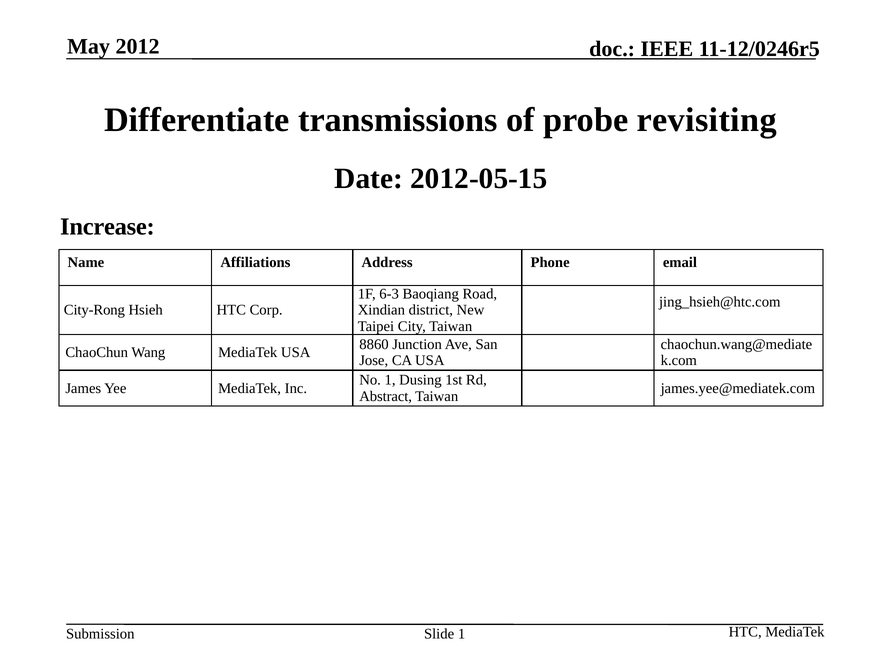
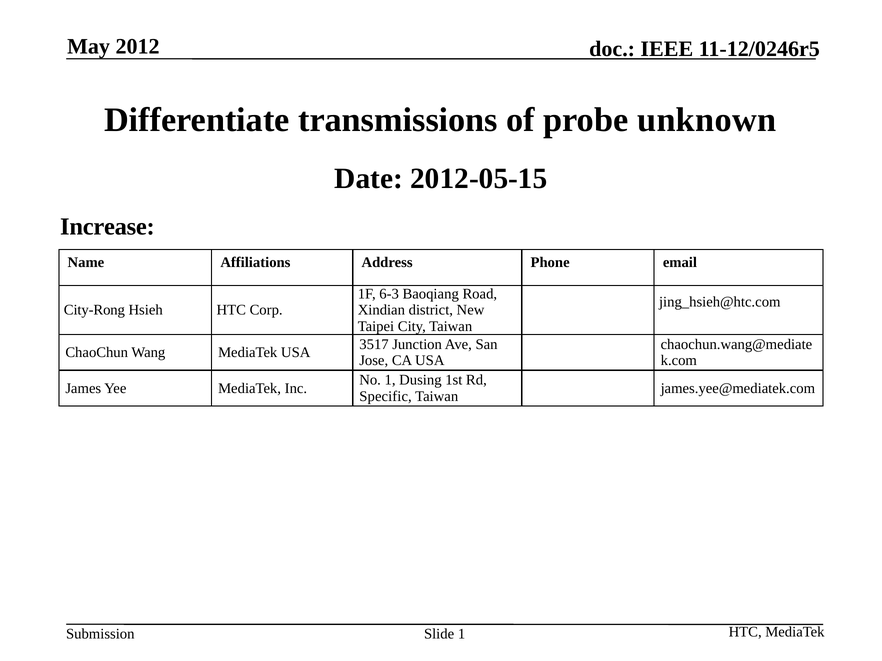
revisiting: revisiting -> unknown
8860: 8860 -> 3517
Abstract: Abstract -> Specific
